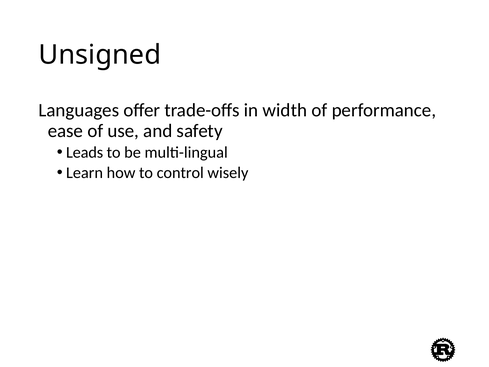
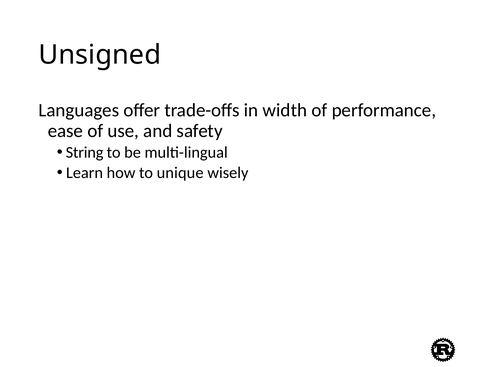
Leads: Leads -> String
control: control -> unique
